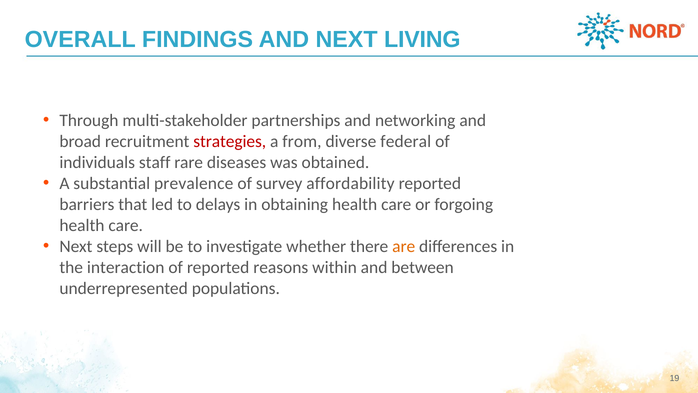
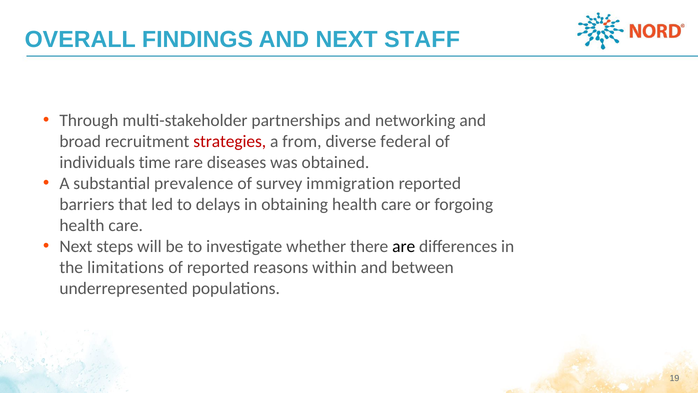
LIVING: LIVING -> STAFF
staff: staff -> time
affordability: affordability -> immigration
are colour: orange -> black
interaction: interaction -> limitations
